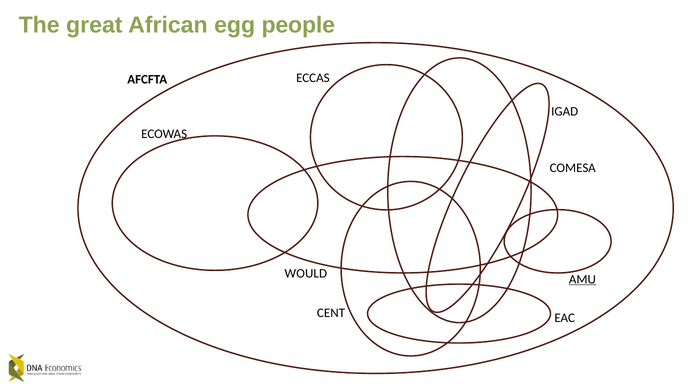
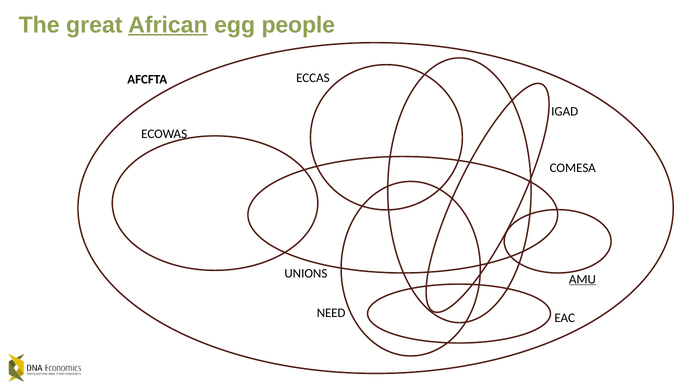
African underline: none -> present
WOULD: WOULD -> UNIONS
CENT: CENT -> NEED
